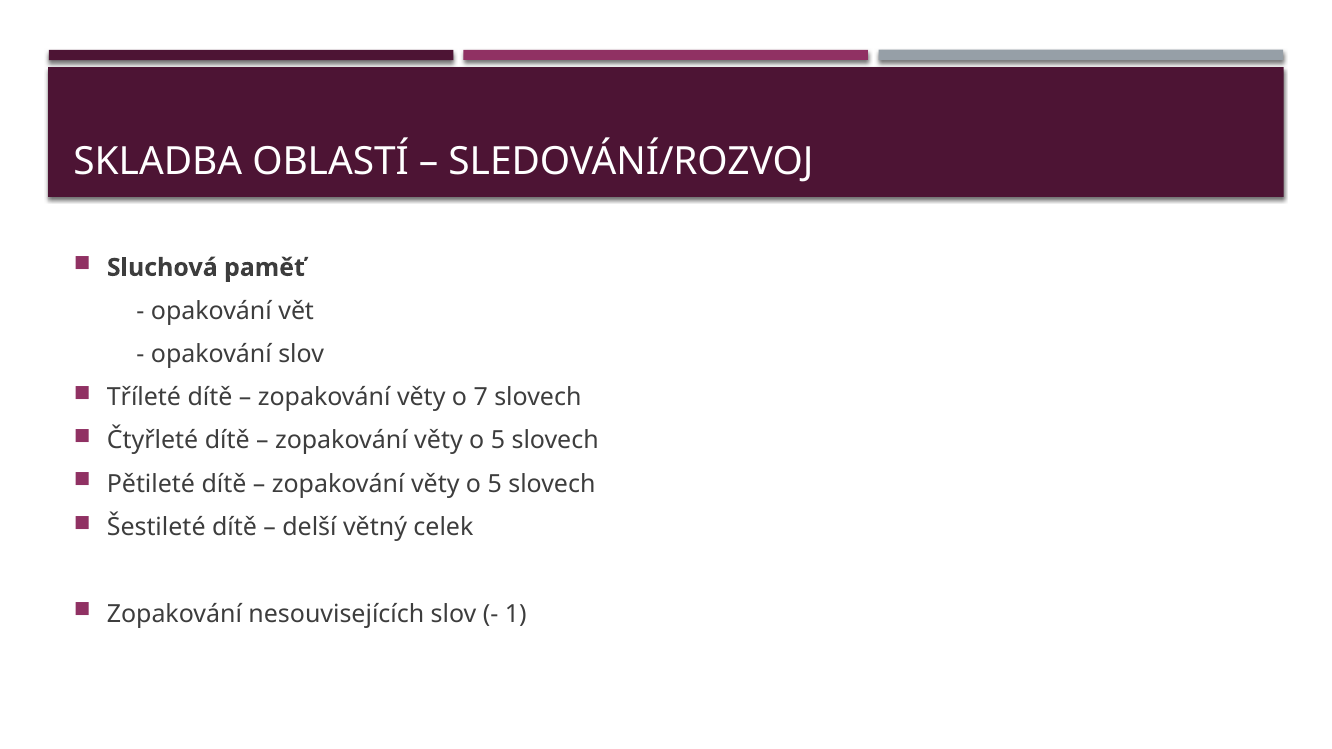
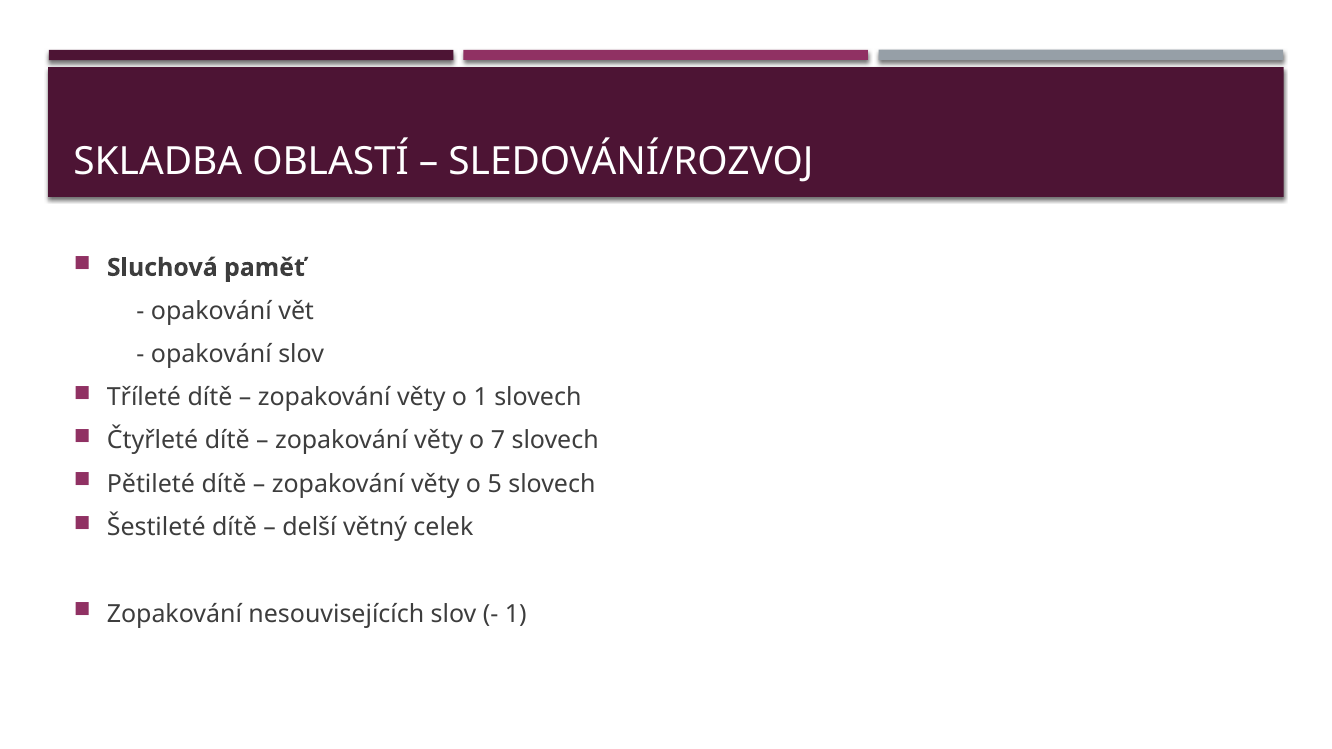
o 7: 7 -> 1
5 at (498, 441): 5 -> 7
